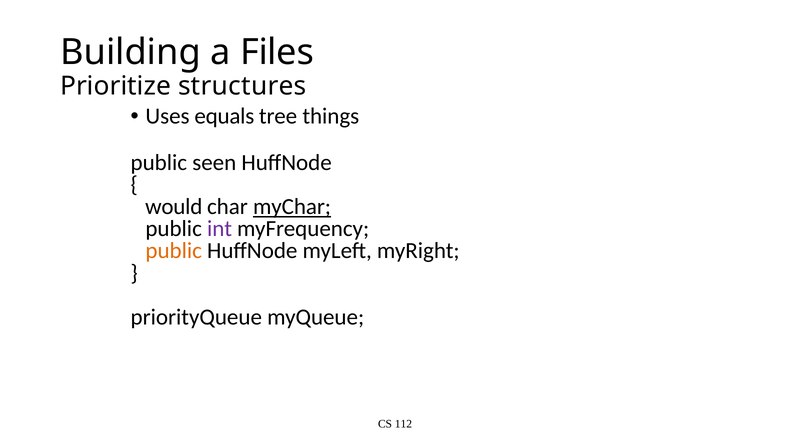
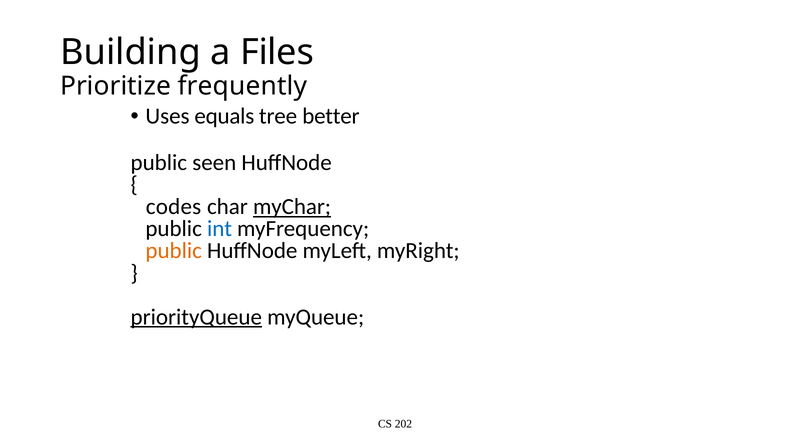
structures: structures -> frequently
things: things -> better
would: would -> codes
int colour: purple -> blue
priorityQueue underline: none -> present
112: 112 -> 202
